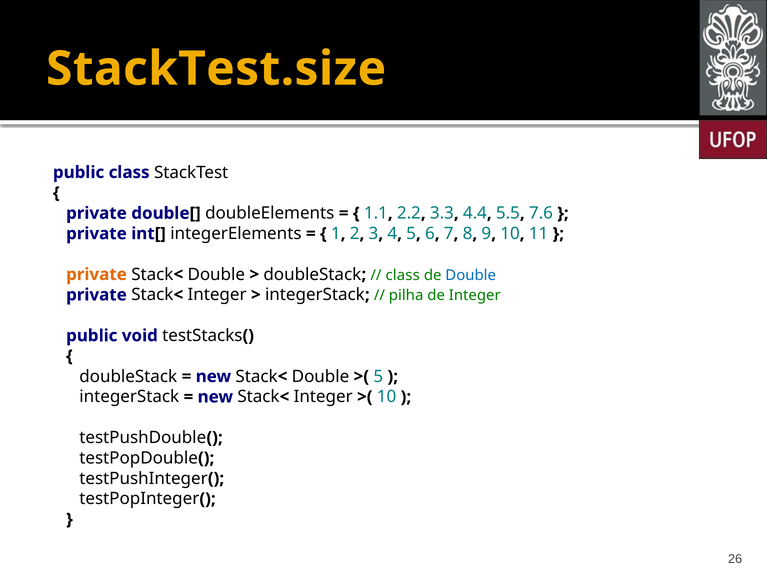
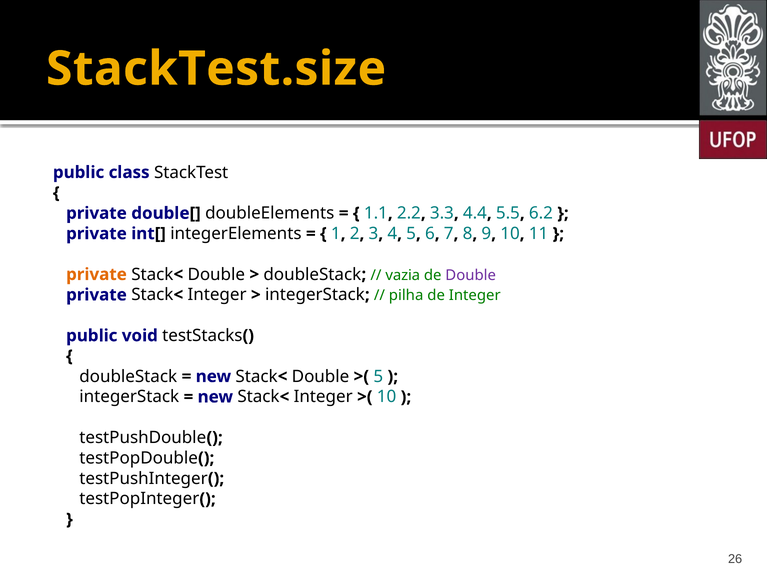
7.6: 7.6 -> 6.2
class at (403, 275): class -> vazia
Double at (471, 275) colour: blue -> purple
